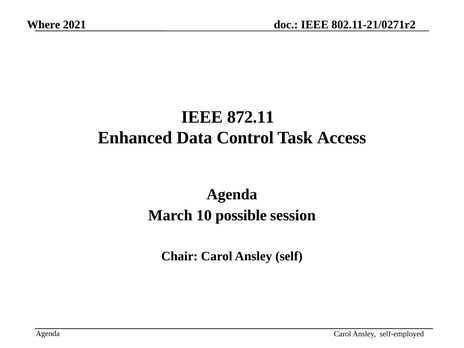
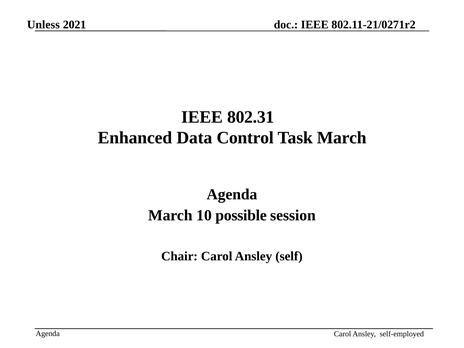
Where: Where -> Unless
872.11: 872.11 -> 802.31
Task Access: Access -> March
